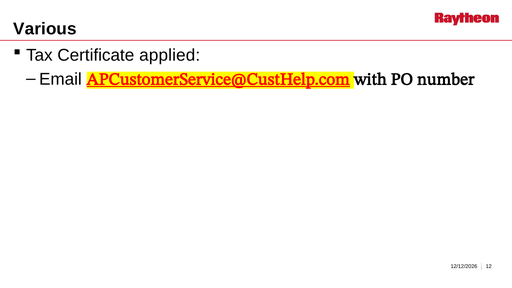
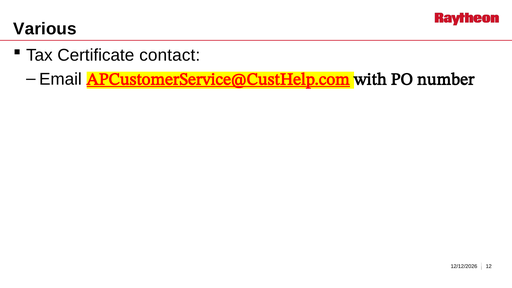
applied: applied -> contact
